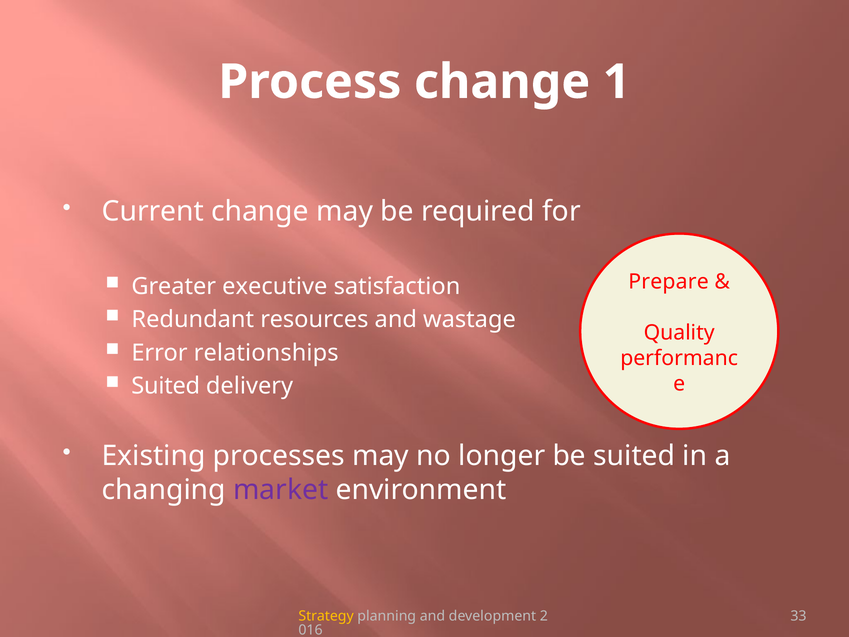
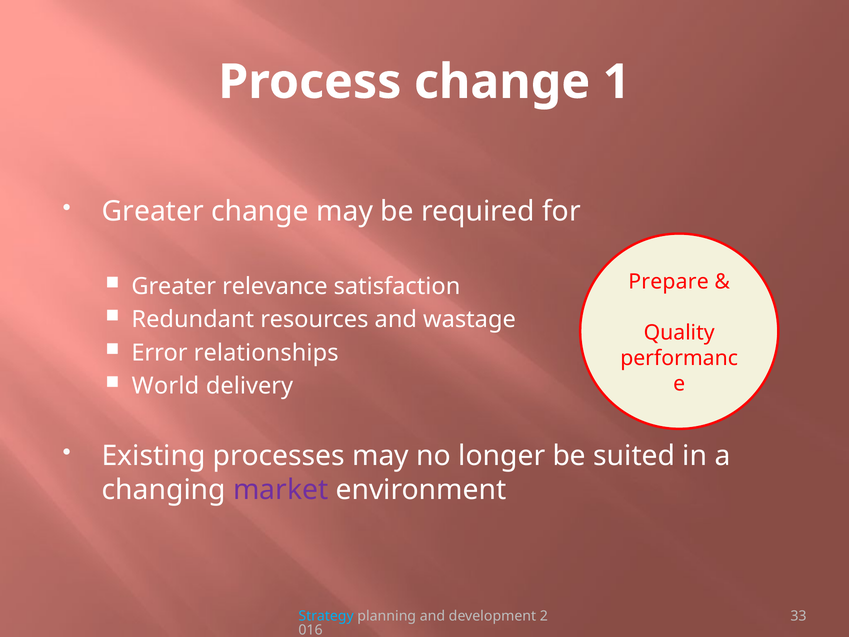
Current at (153, 211): Current -> Greater
executive: executive -> relevance
Suited at (166, 386): Suited -> World
Strategy colour: yellow -> light blue
